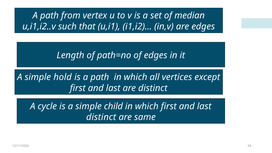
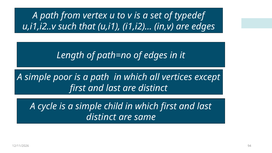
median: median -> typedef
hold: hold -> poor
